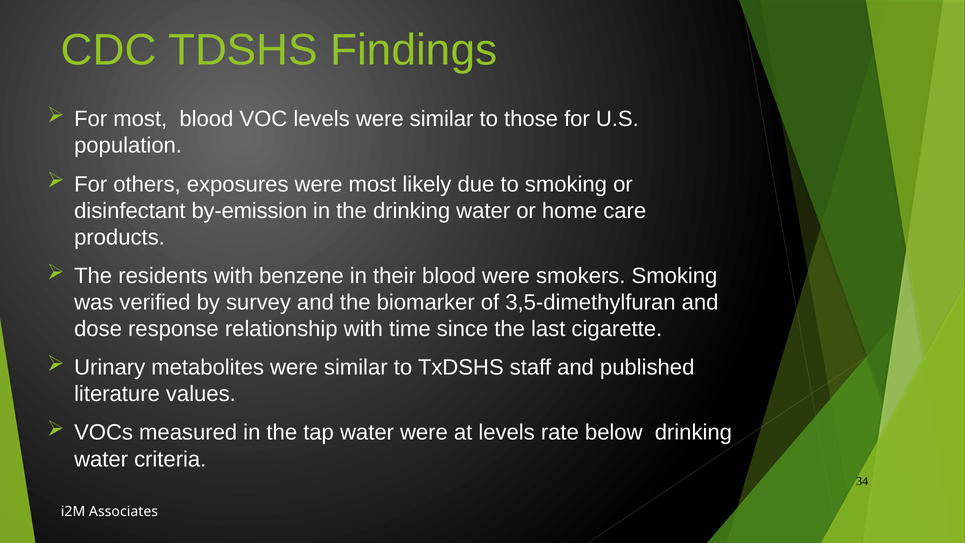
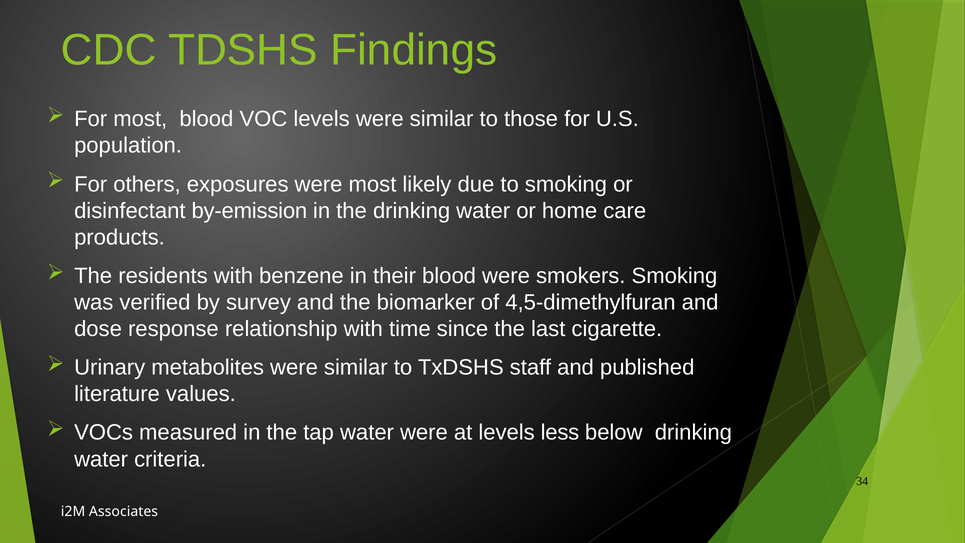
3,5-dimethylfuran: 3,5-dimethylfuran -> 4,5-dimethylfuran
rate: rate -> less
